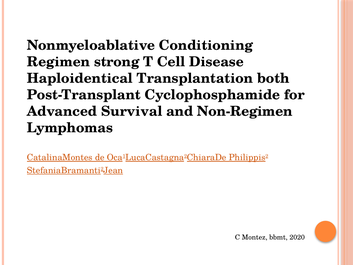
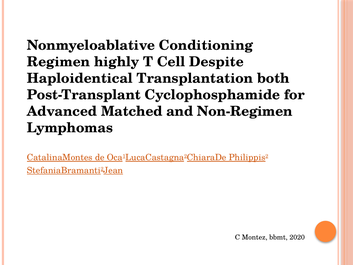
strong: strong -> highly
Disease: Disease -> Despite
Survival: Survival -> Matched
